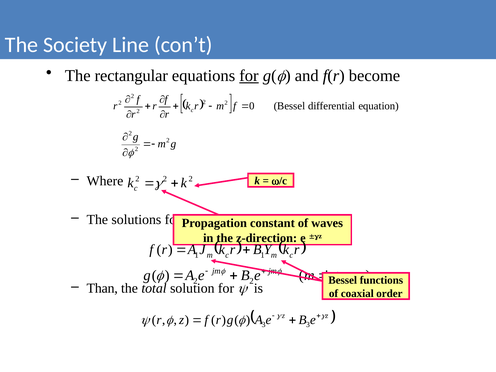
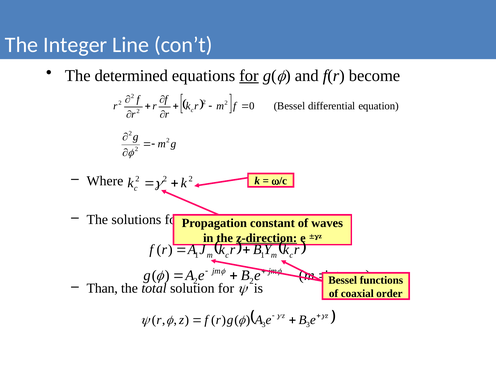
The Society: Society -> Integer
rectangular: rectangular -> determined
z-direction underline: none -> present
